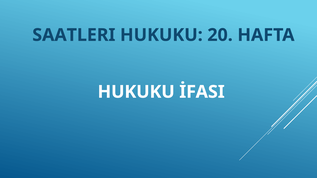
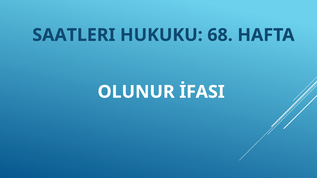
20: 20 -> 68
HUKUKU at (136, 92): HUKUKU -> OLUNUR
